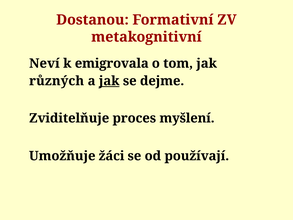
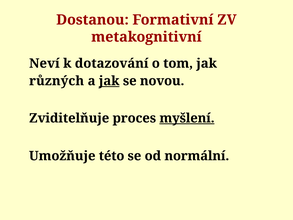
emigrovala: emigrovala -> dotazování
dejme: dejme -> novou
myšlení underline: none -> present
žáci: žáci -> této
používají: používají -> normální
